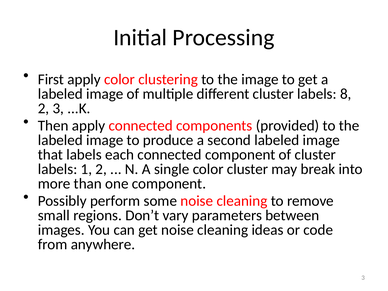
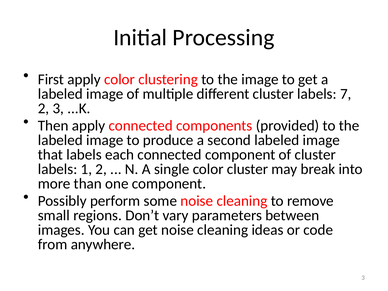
8: 8 -> 7
